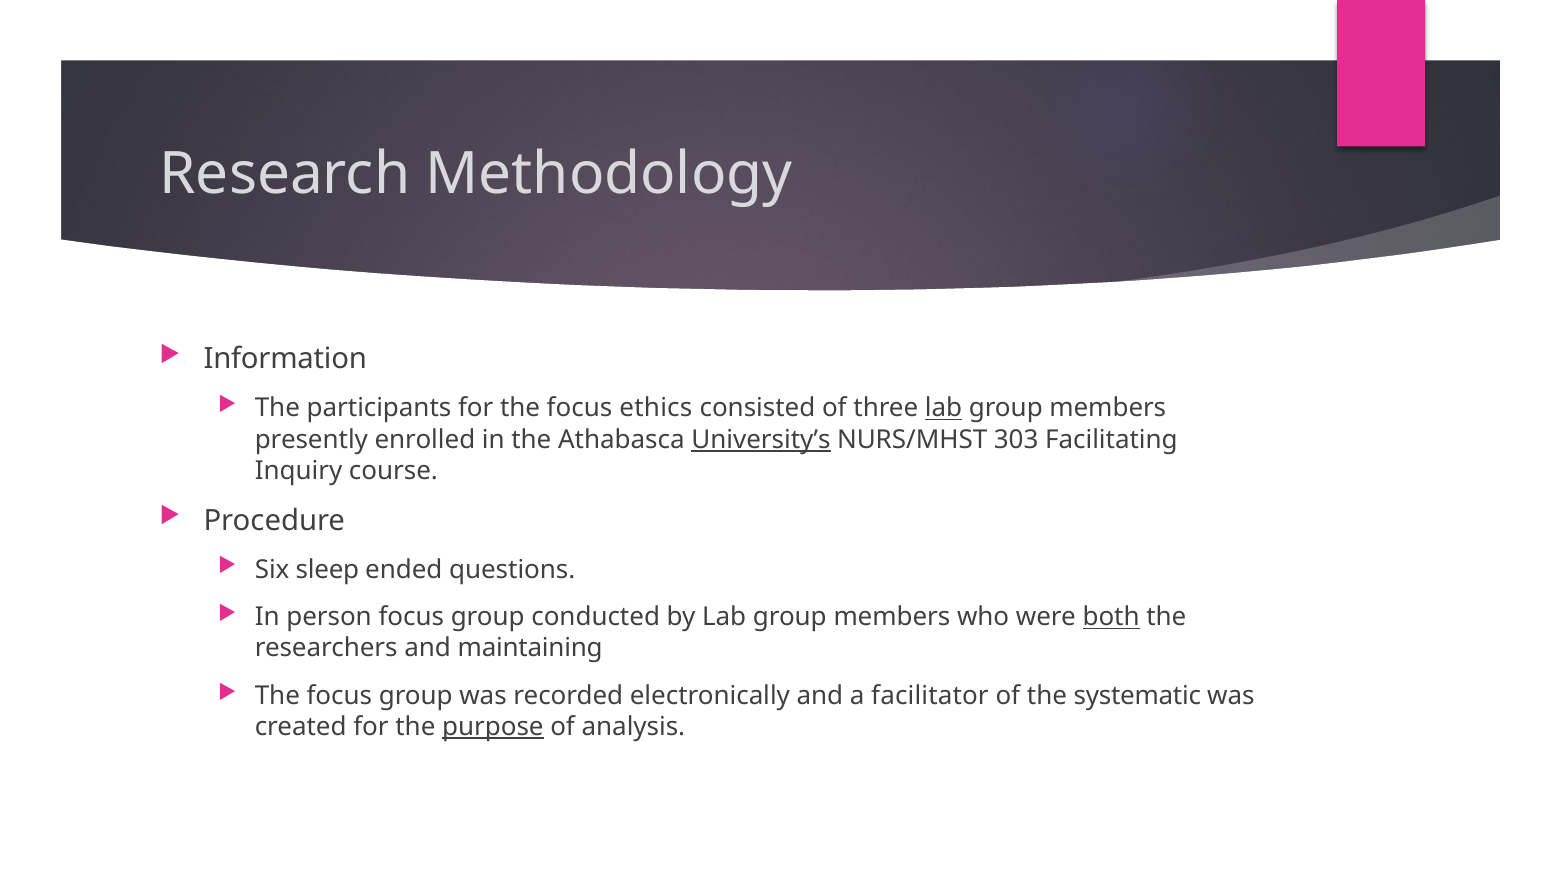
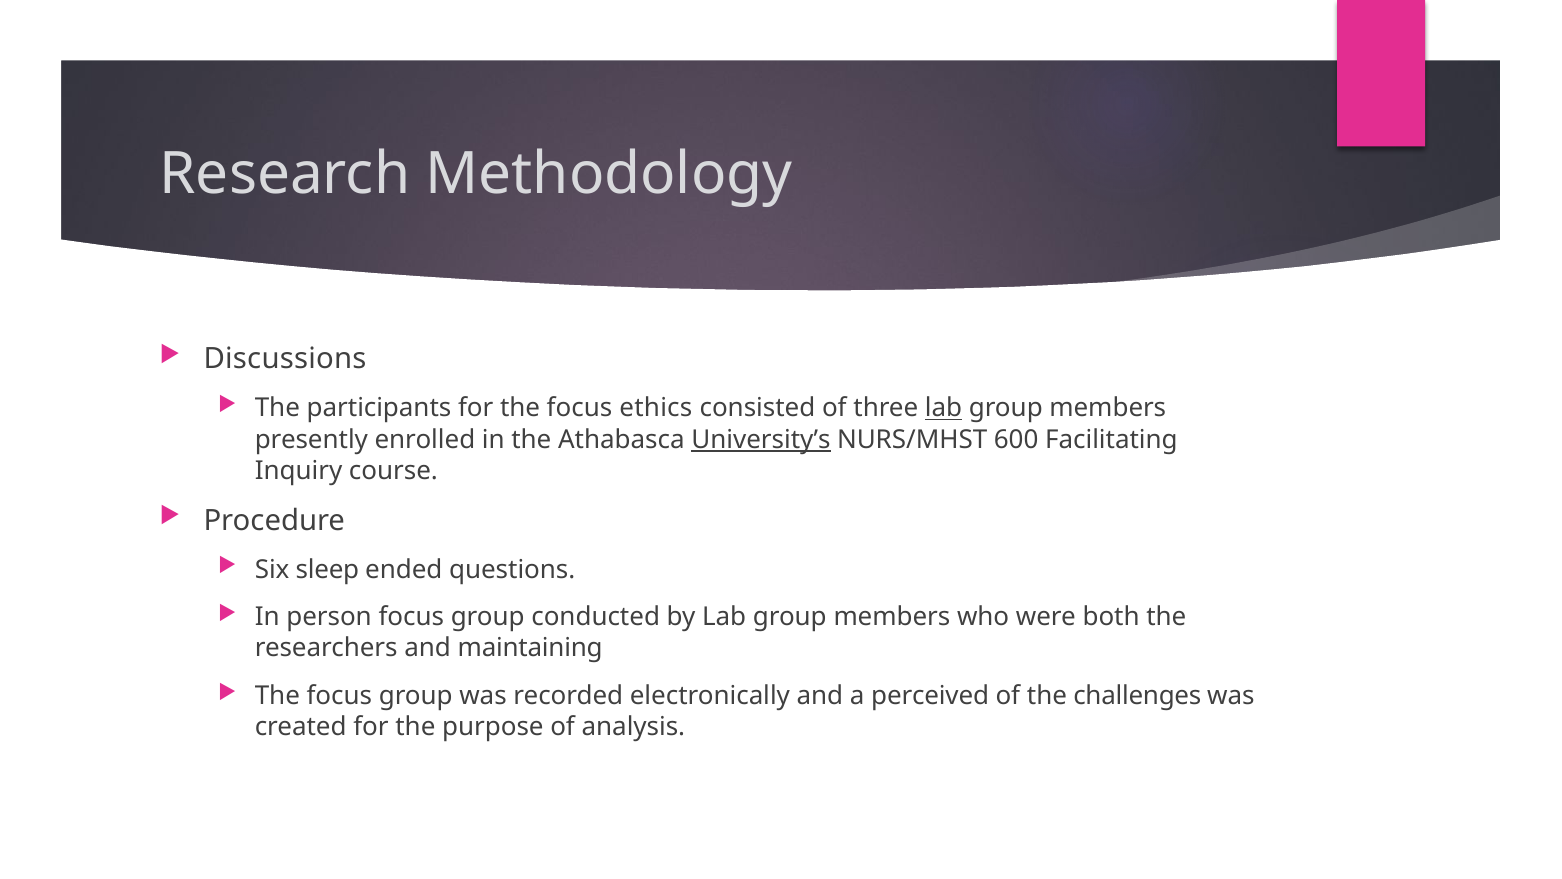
Information: Information -> Discussions
303: 303 -> 600
both underline: present -> none
facilitator: facilitator -> perceived
systematic: systematic -> challenges
purpose underline: present -> none
